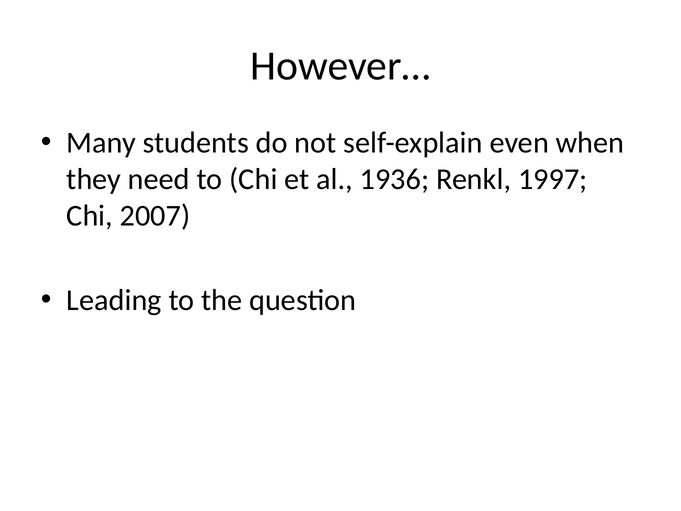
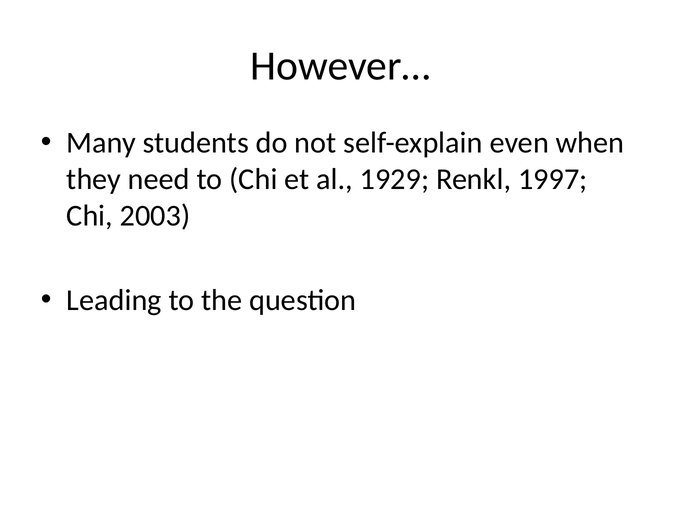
1936: 1936 -> 1929
2007: 2007 -> 2003
